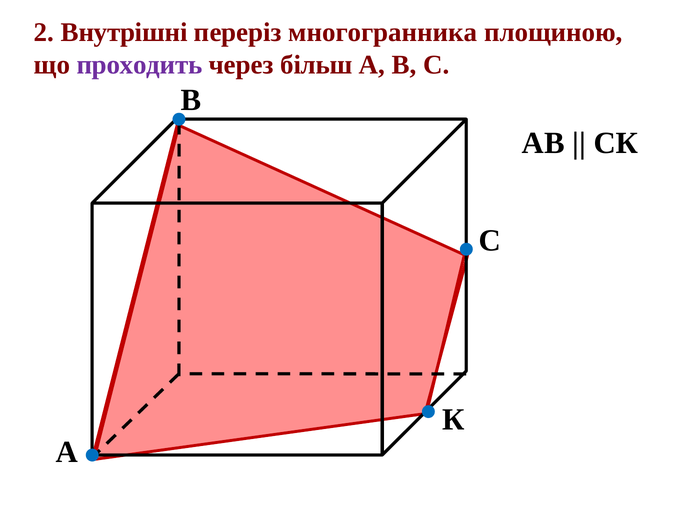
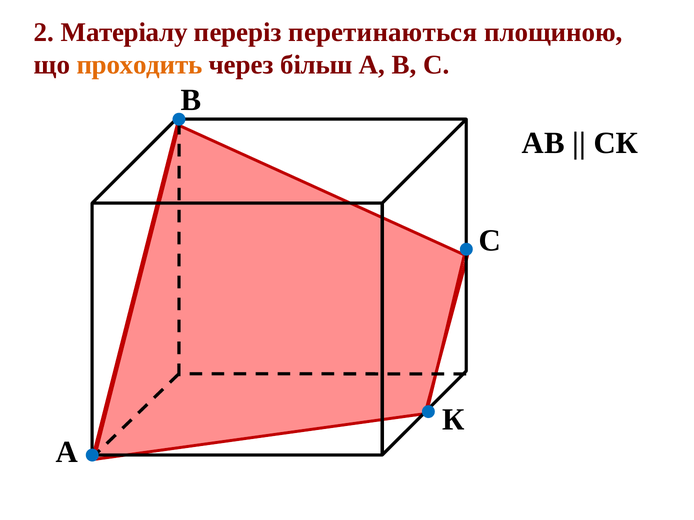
Внутрішні: Внутрішні -> Матеріалу
многогранника: многогранника -> перетинаються
проходить colour: purple -> orange
